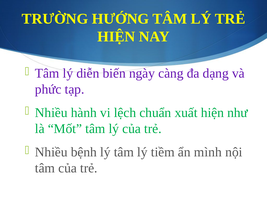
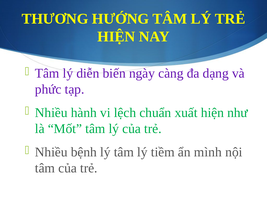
TRƯỜNG: TRƯỜNG -> THƯƠNG
